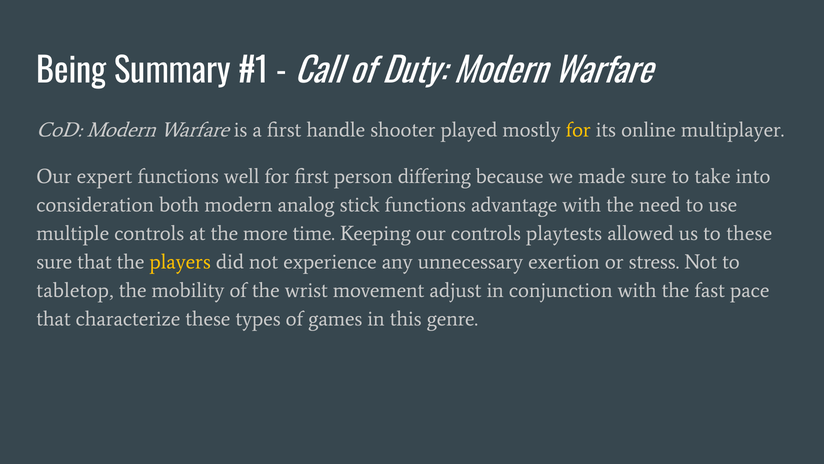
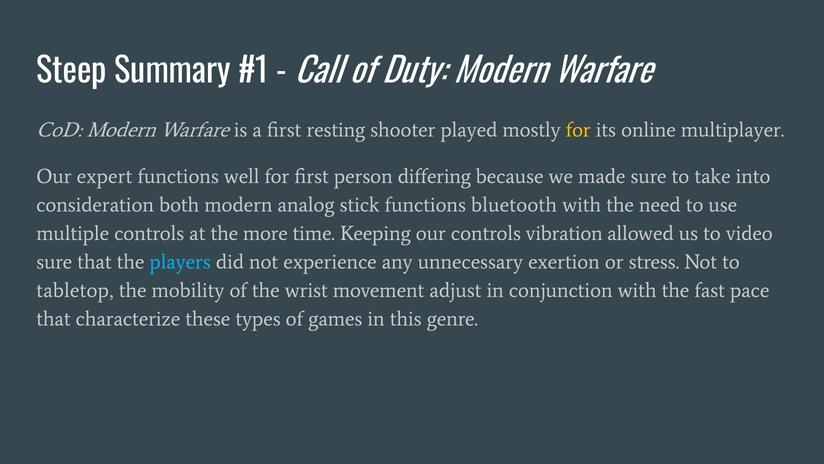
Being: Being -> Steep
handle: handle -> resting
advantage: advantage -> bluetooth
playtests: playtests -> vibration
to these: these -> video
players colour: yellow -> light blue
